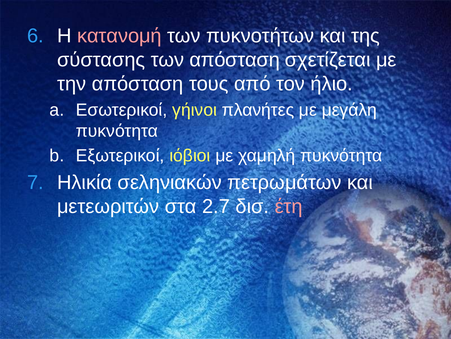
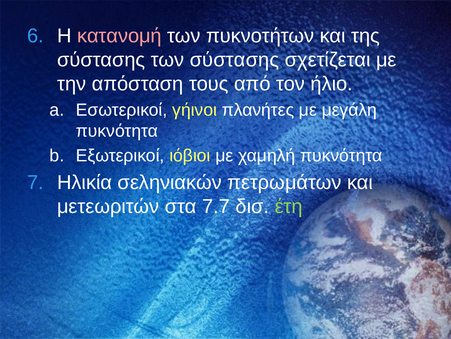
των απόσταση: απόσταση -> σύστασης
2.7: 2.7 -> 7.7
έτη colour: pink -> light green
